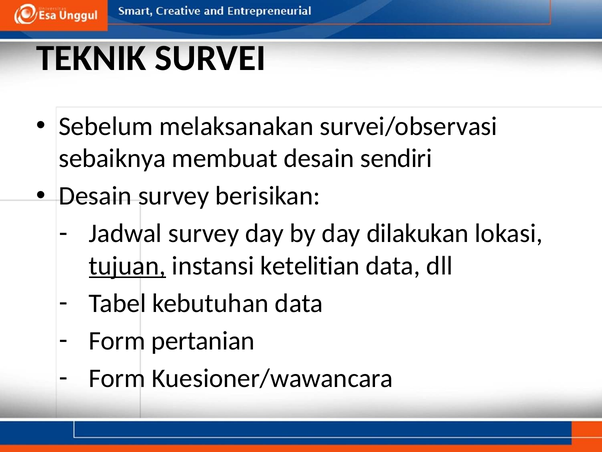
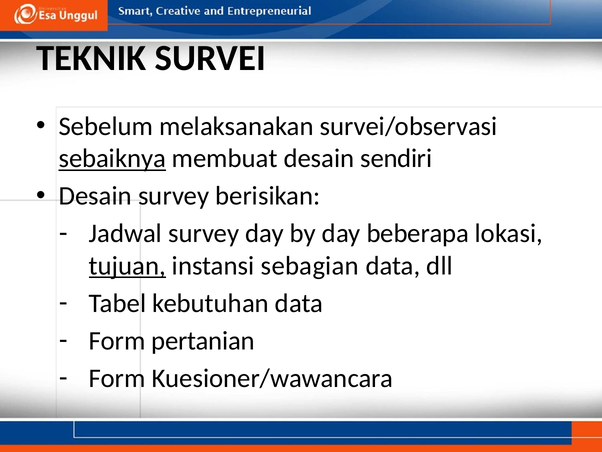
sebaiknya underline: none -> present
dilakukan: dilakukan -> beberapa
ketelitian: ketelitian -> sebagian
